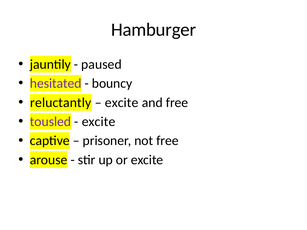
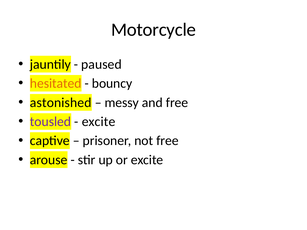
Hamburger: Hamburger -> Motorcycle
hesitated colour: purple -> orange
reluctantly: reluctantly -> astonished
excite at (122, 103): excite -> messy
